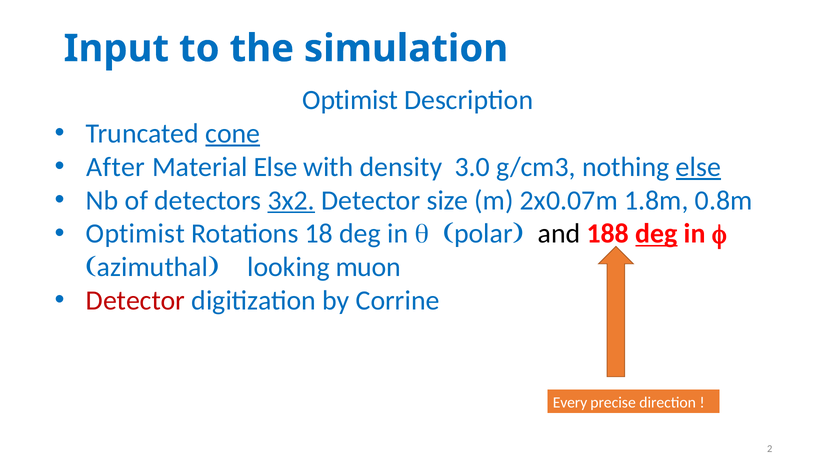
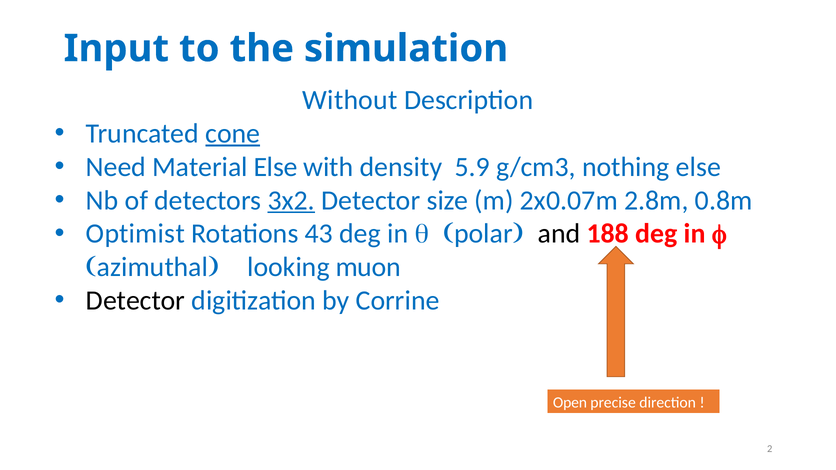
Optimist at (350, 100): Optimist -> Without
After: After -> Need
3.0: 3.0 -> 5.9
else at (698, 167) underline: present -> none
1.8m: 1.8m -> 2.8m
18: 18 -> 43
deg at (656, 234) underline: present -> none
Detector at (136, 301) colour: red -> black
Every: Every -> Open
